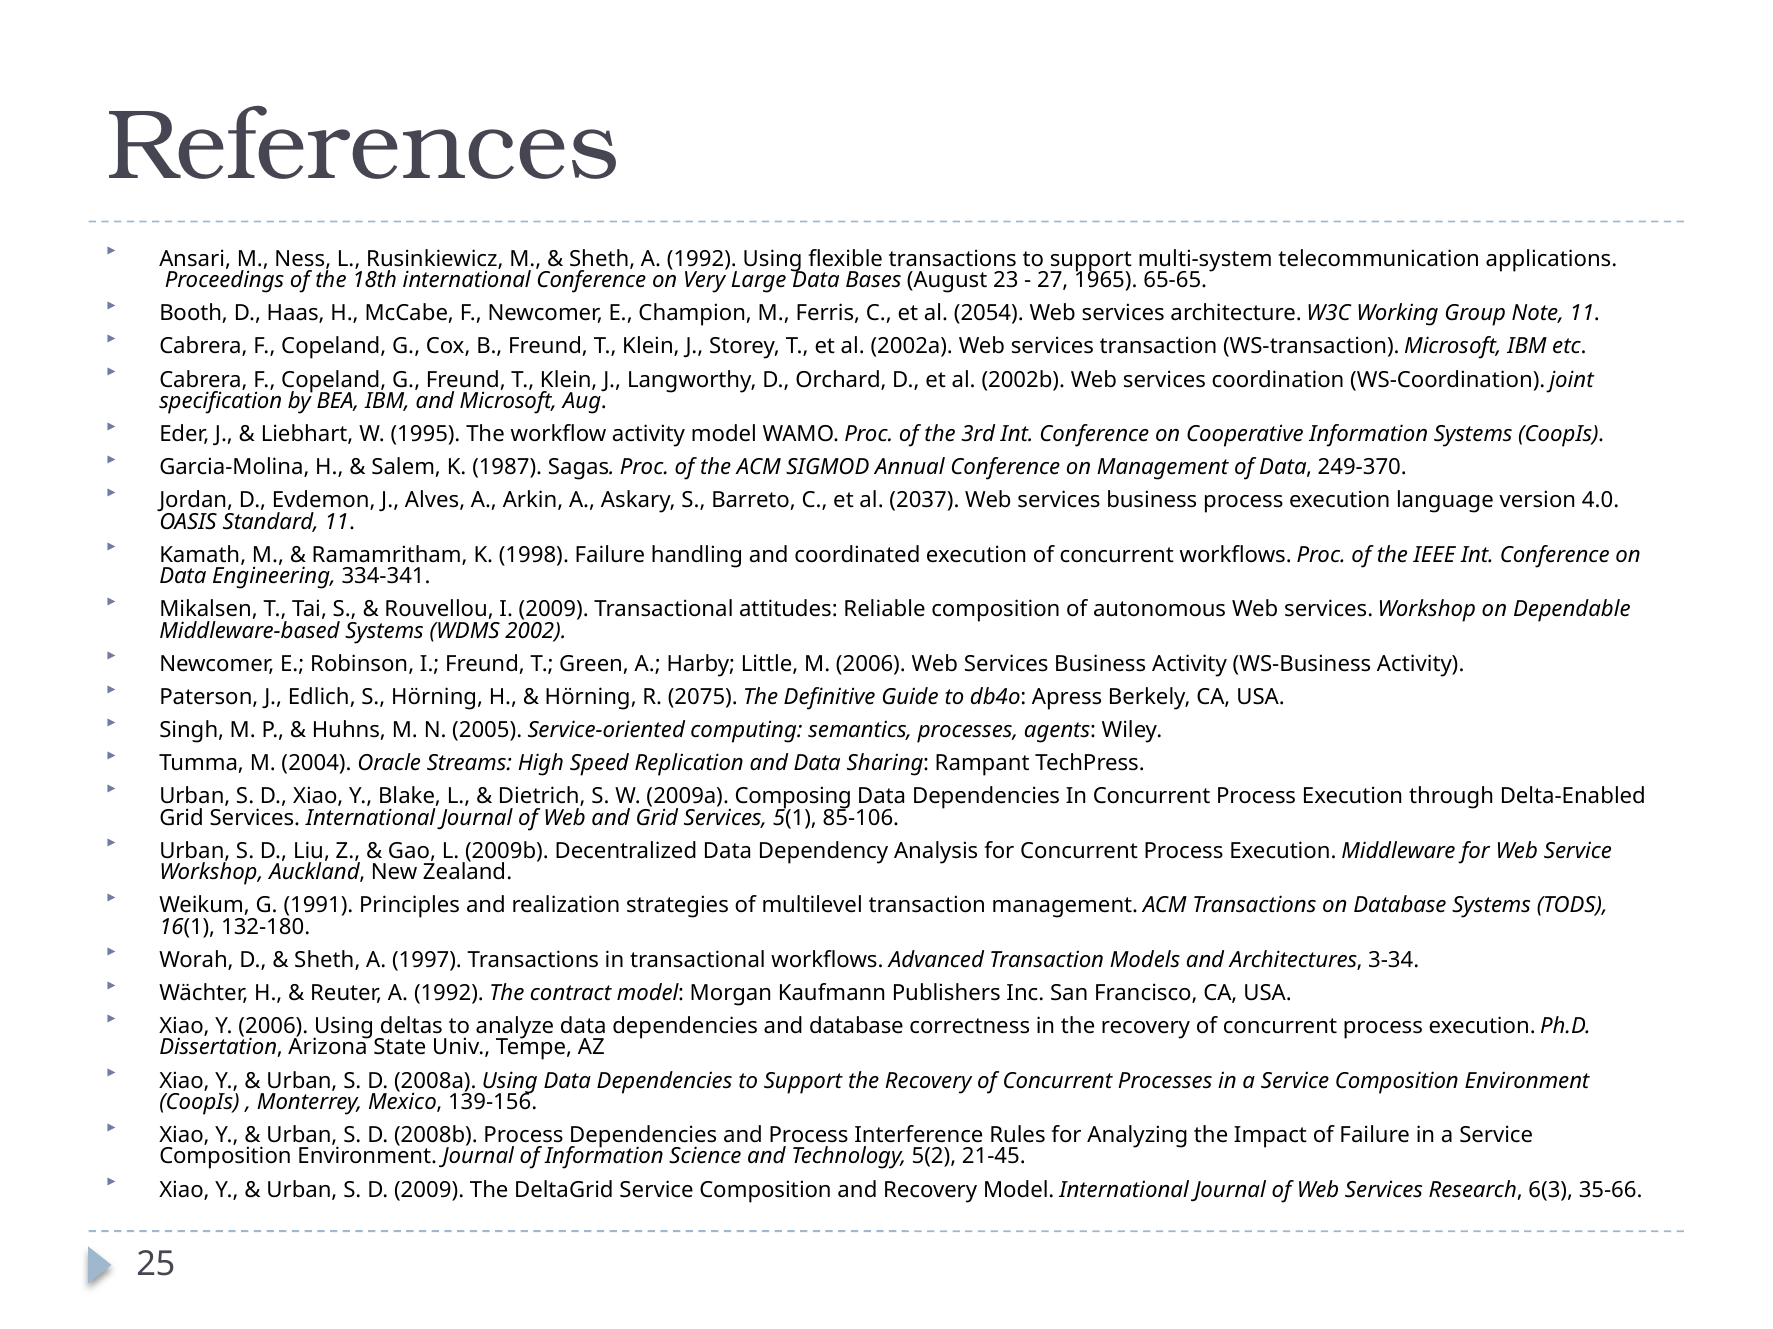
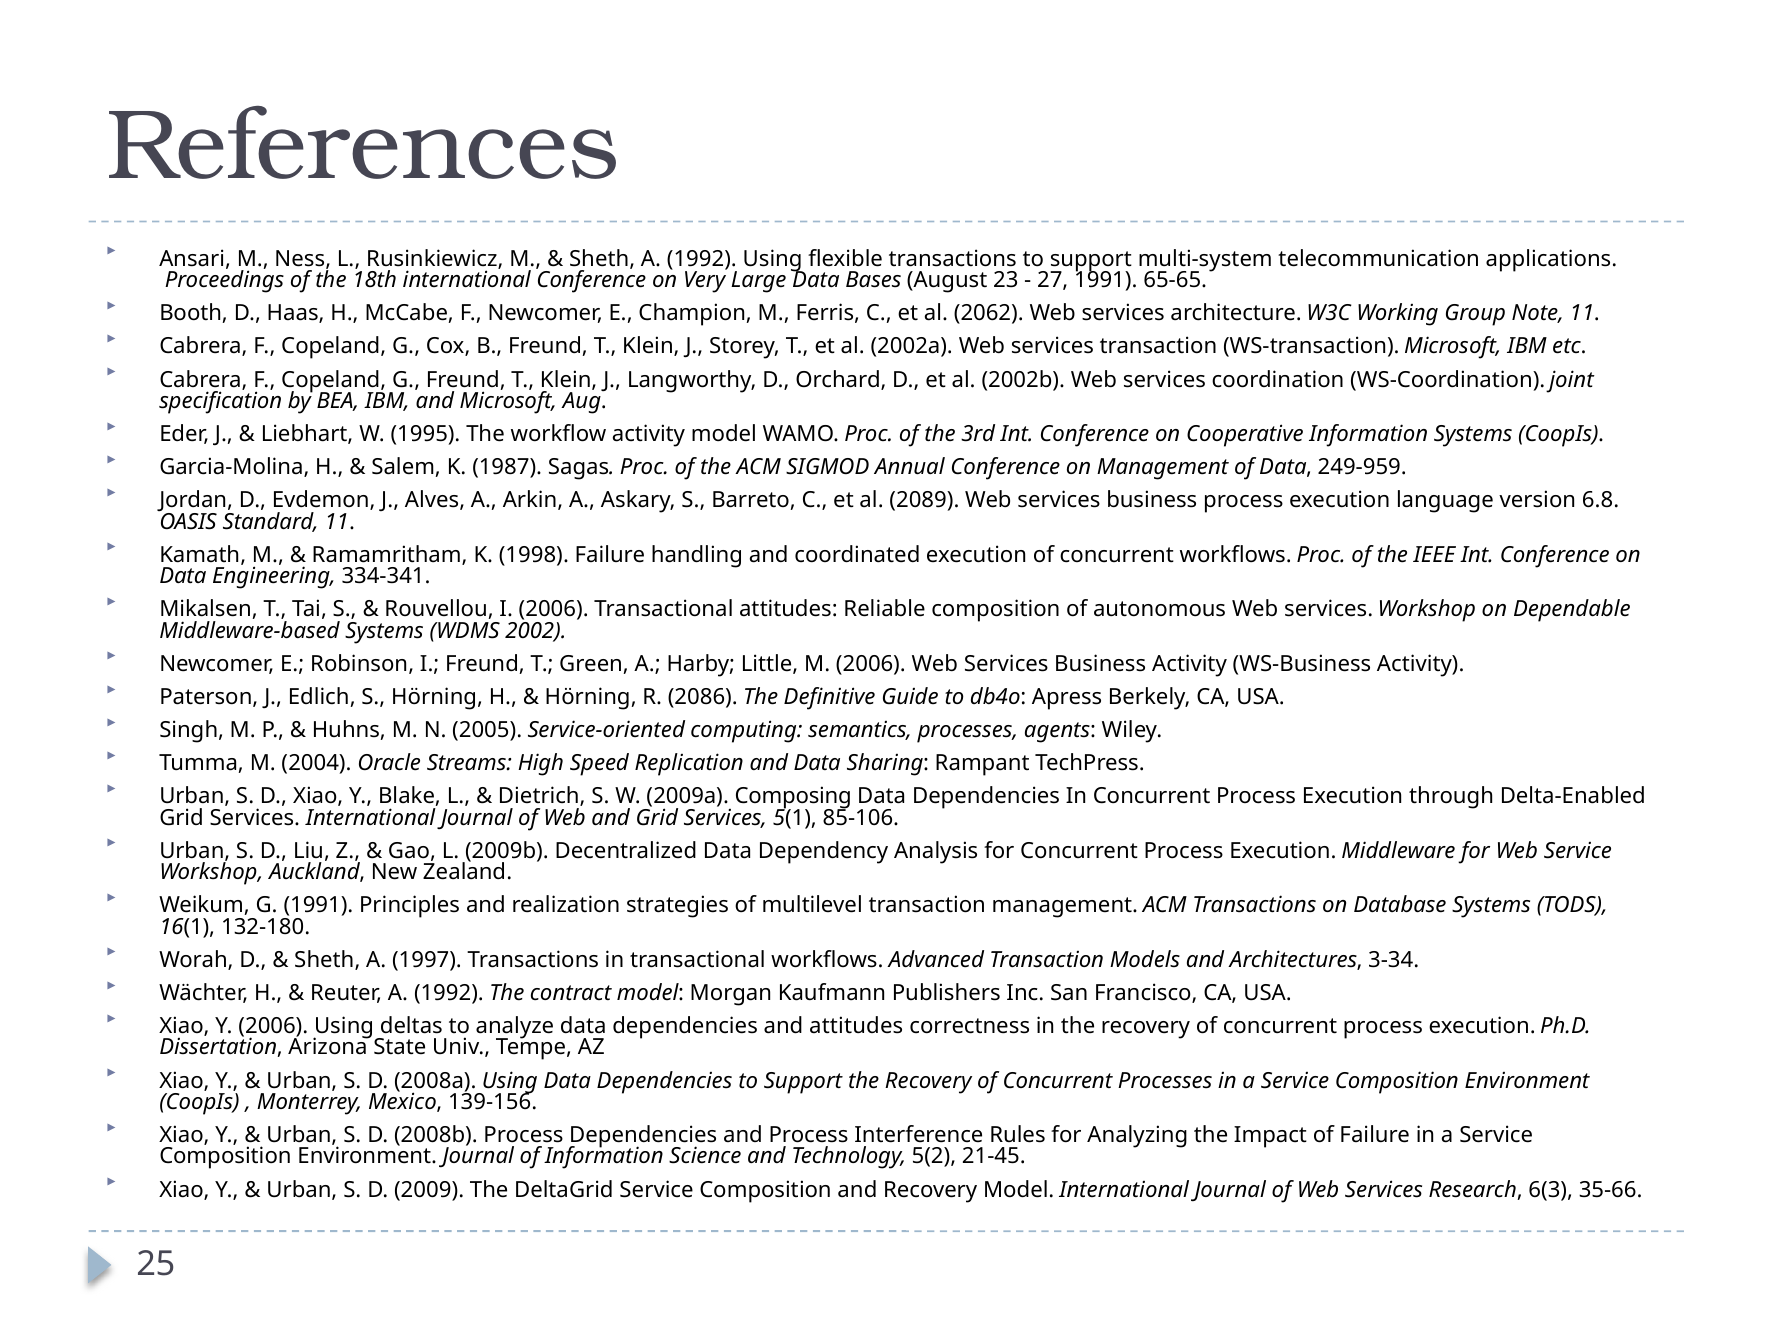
27 1965: 1965 -> 1991
2054: 2054 -> 2062
249-370: 249-370 -> 249-959
2037: 2037 -> 2089
4.0: 4.0 -> 6.8
I 2009: 2009 -> 2006
2075: 2075 -> 2086
and database: database -> attitudes
